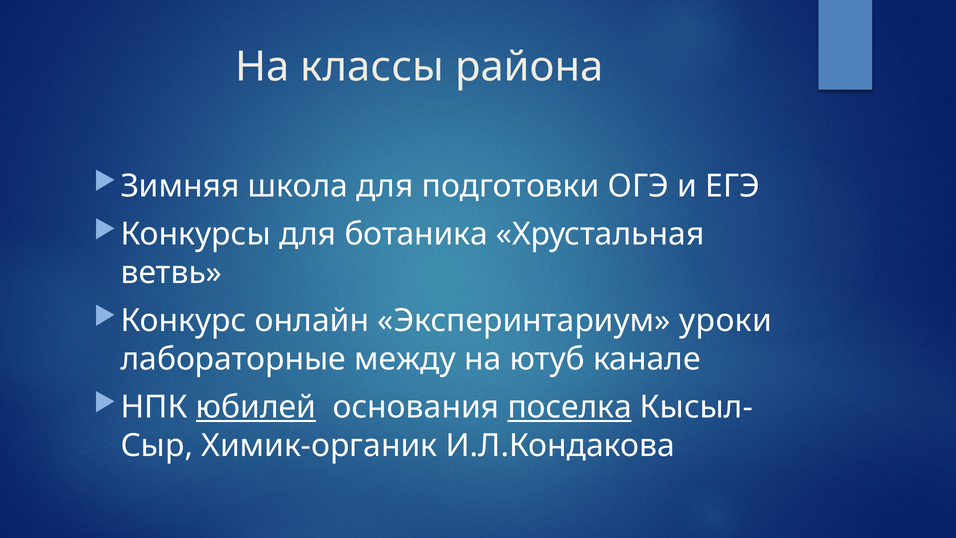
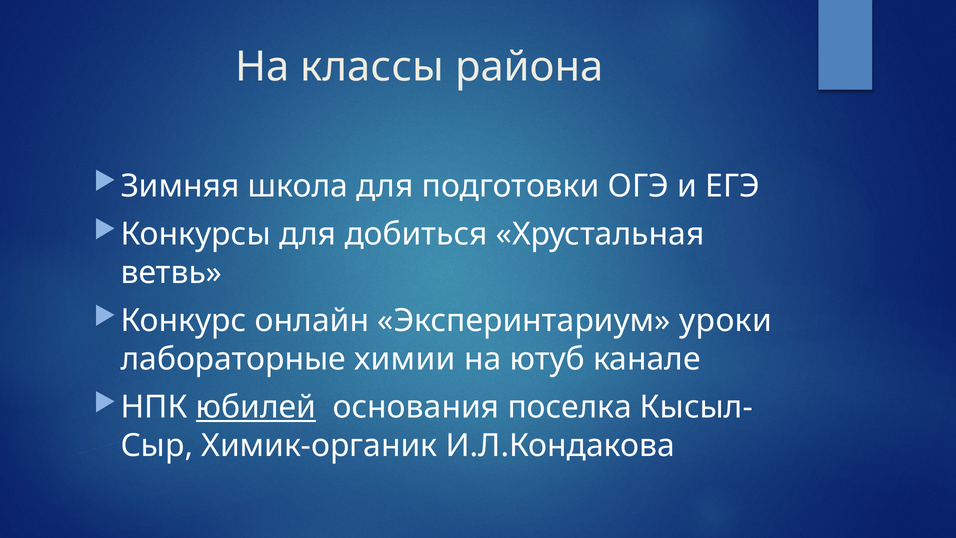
ботаника: ботаника -> добиться
между: между -> химии
поселка underline: present -> none
